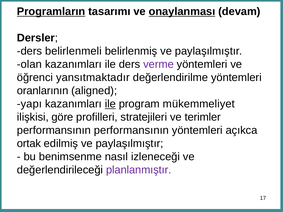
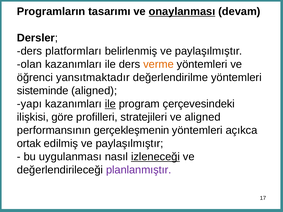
Programların underline: present -> none
belirlenmeli: belirlenmeli -> platformları
verme colour: purple -> orange
oranlarının: oranlarının -> sisteminde
mükemmeliyet: mükemmeliyet -> çerçevesindeki
ve terimler: terimler -> aligned
performansının performansının: performansının -> gerçekleşmenin
benimsenme: benimsenme -> uygulanması
izleneceği underline: none -> present
